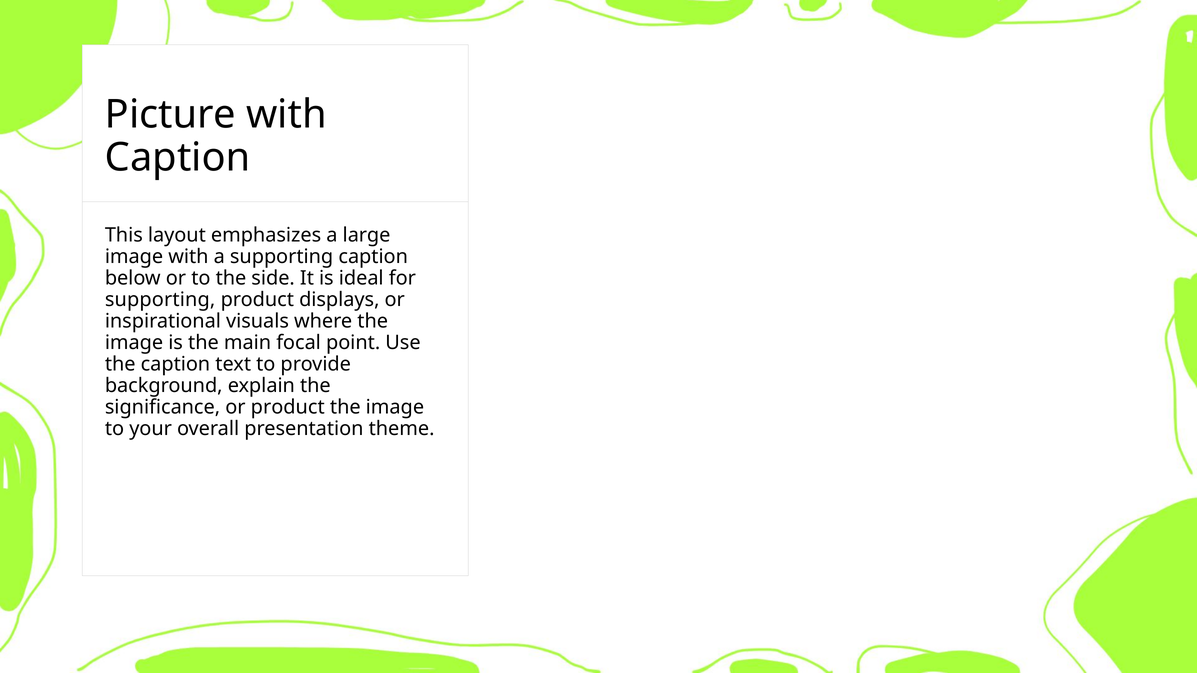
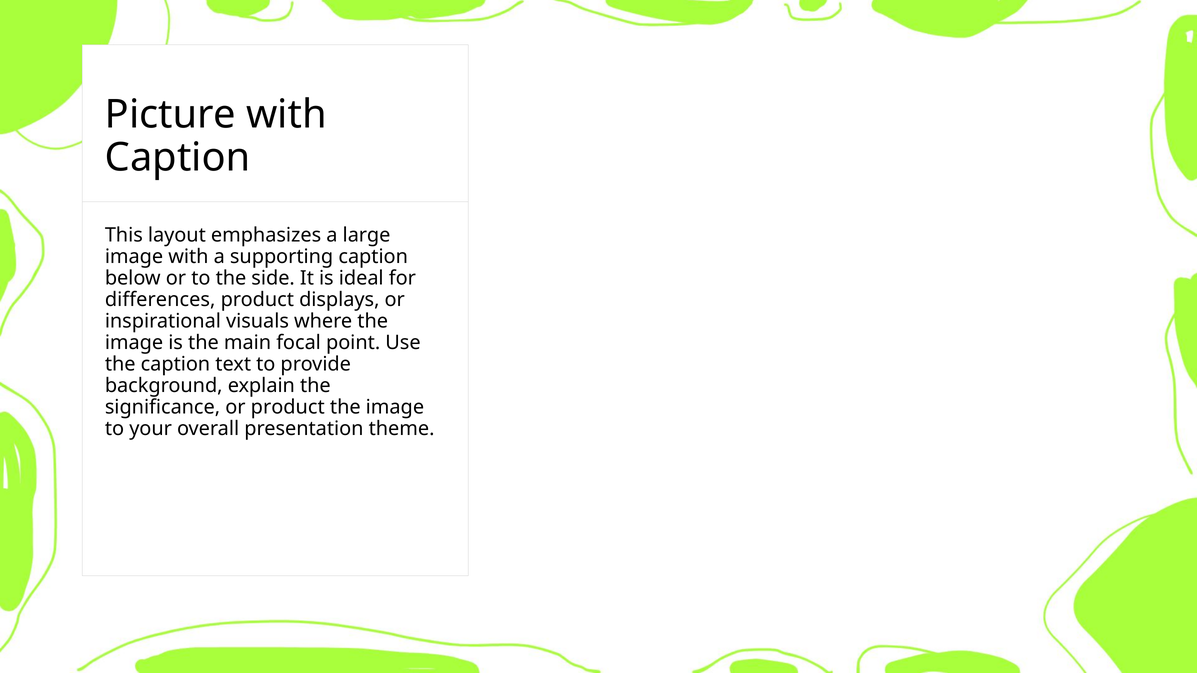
supporting at (160, 300): supporting -> differences
